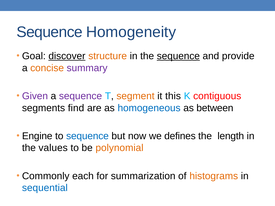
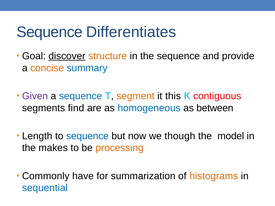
Homogeneity: Homogeneity -> Differentiates
sequence at (178, 56) underline: present -> none
summary colour: purple -> blue
sequence at (81, 96) colour: purple -> blue
Engine: Engine -> Length
defines: defines -> though
length: length -> model
values: values -> makes
polynomial: polynomial -> processing
each: each -> have
